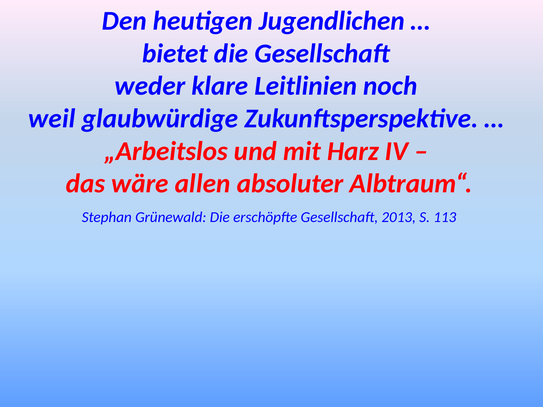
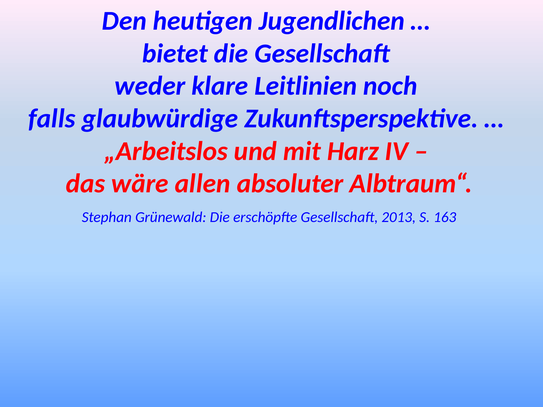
weil: weil -> falls
113: 113 -> 163
